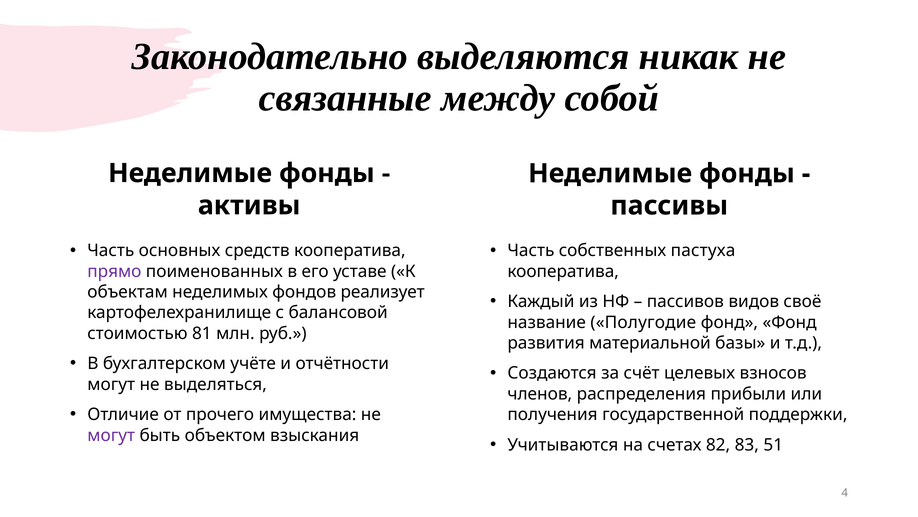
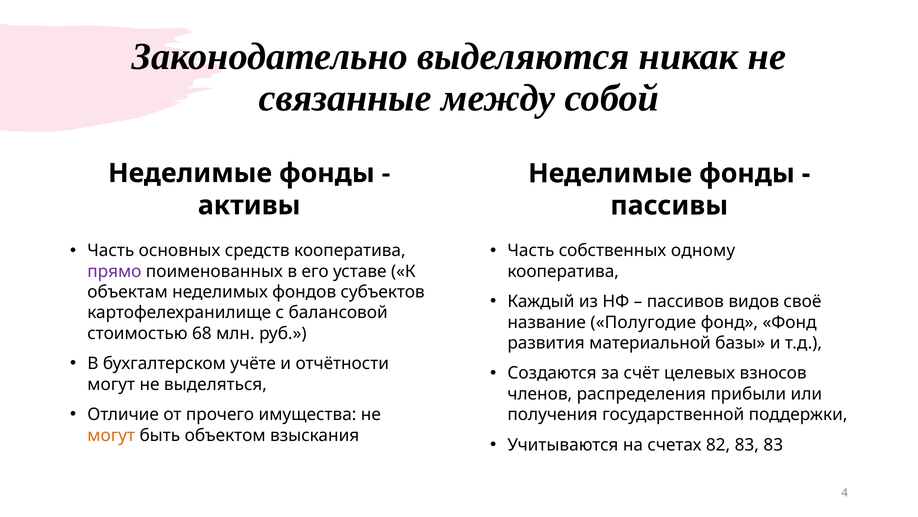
пастуха: пастуха -> одному
реализует: реализует -> субъектов
81: 81 -> 68
могут at (111, 435) colour: purple -> orange
83 51: 51 -> 83
